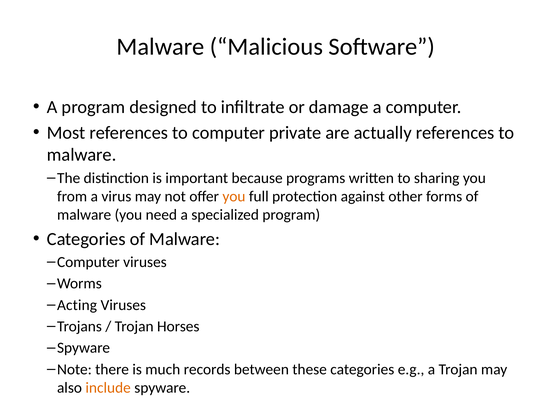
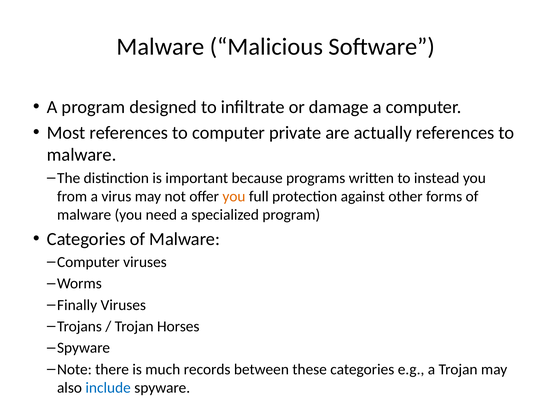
sharing: sharing -> instead
Acting: Acting -> Finally
include colour: orange -> blue
